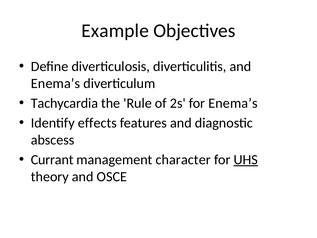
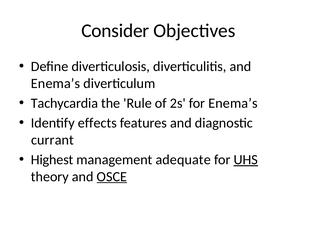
Example: Example -> Consider
abscess: abscess -> currant
Currant: Currant -> Highest
character: character -> adequate
OSCE underline: none -> present
